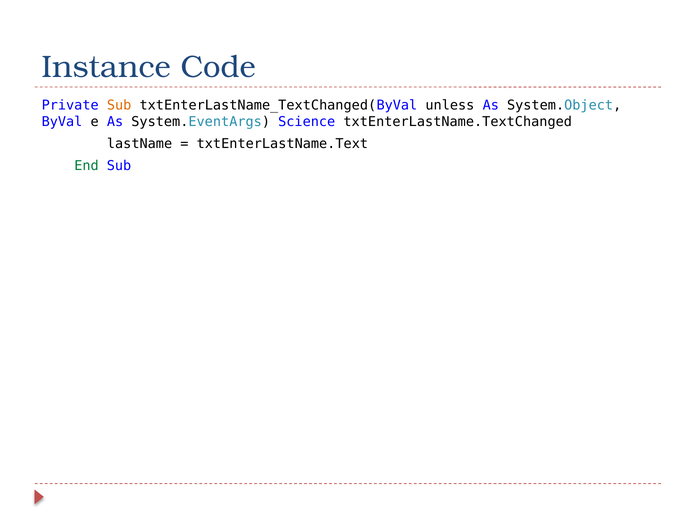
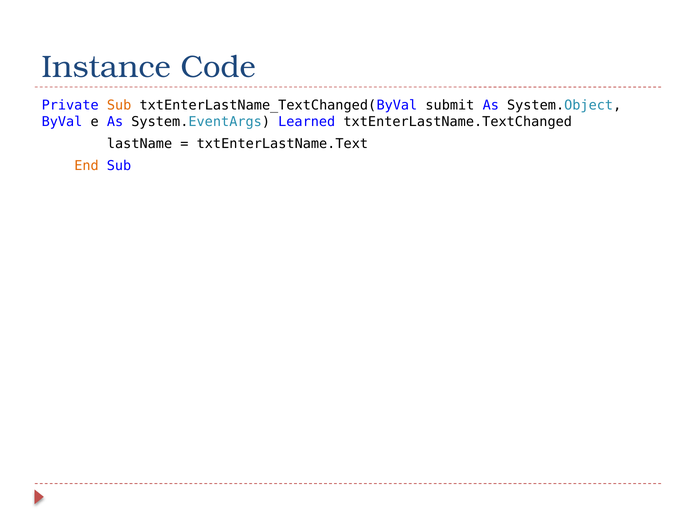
unless: unless -> submit
Science: Science -> Learned
End colour: green -> orange
